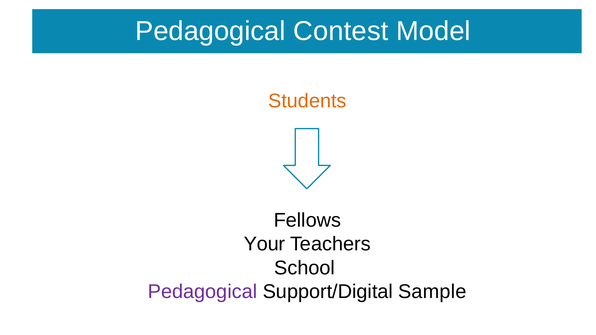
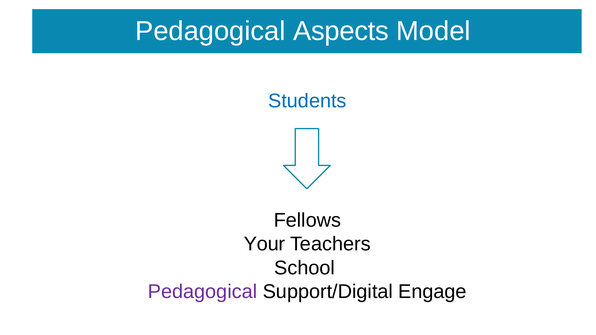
Contest: Contest -> Aspects
Students colour: orange -> blue
Sample: Sample -> Engage
